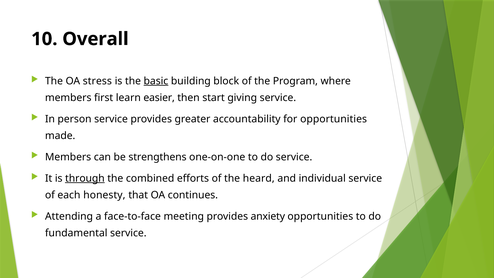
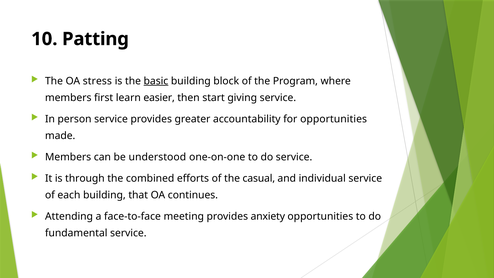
Overall: Overall -> Patting
strengthens: strengthens -> understood
through underline: present -> none
heard: heard -> casual
each honesty: honesty -> building
